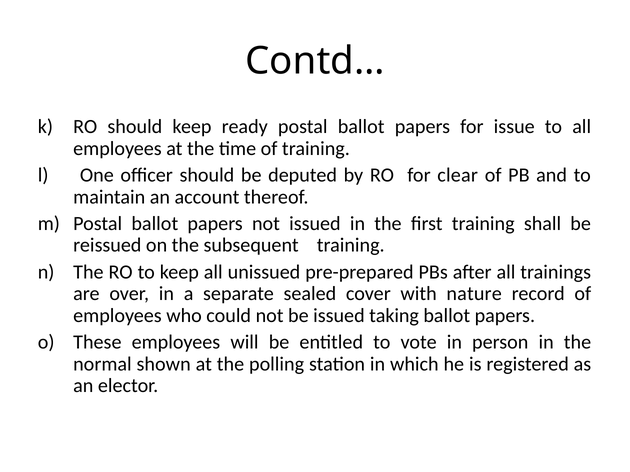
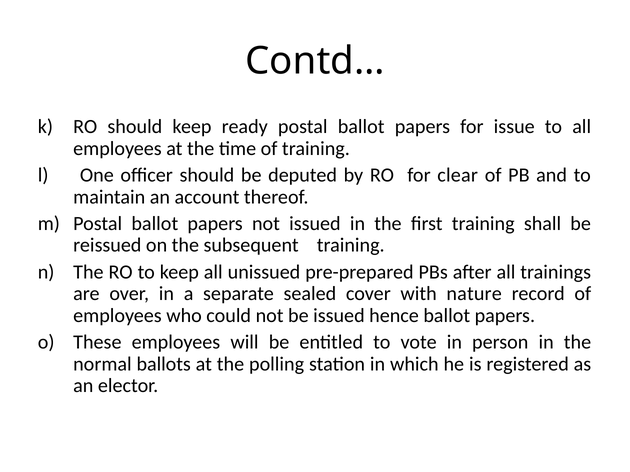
taking: taking -> hence
shown: shown -> ballots
